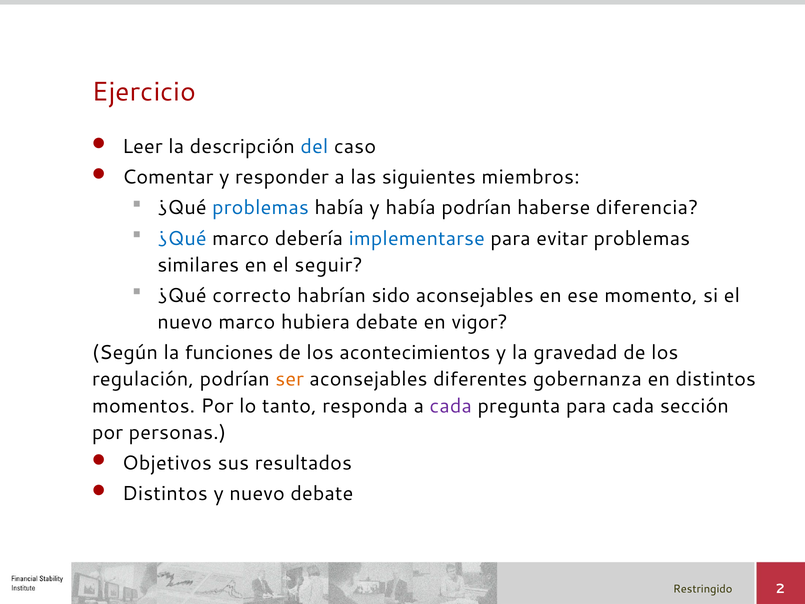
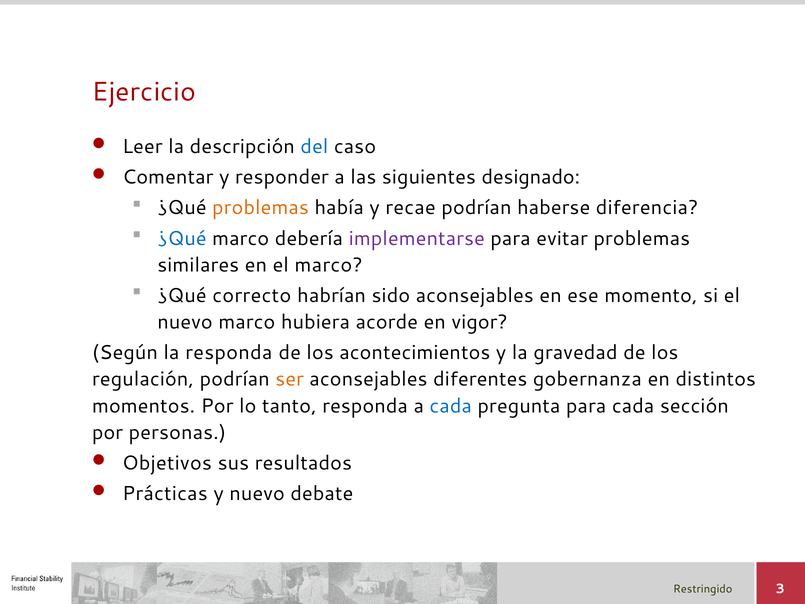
miembros: miembros -> designado
problemas at (261, 208) colour: blue -> orange
y había: había -> recae
implementarse colour: blue -> purple
el seguir: seguir -> marco
hubiera debate: debate -> acorde
la funciones: funciones -> responda
cada at (451, 406) colour: purple -> blue
Distintos at (165, 493): Distintos -> Prácticas
2: 2 -> 3
